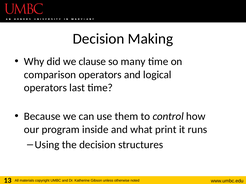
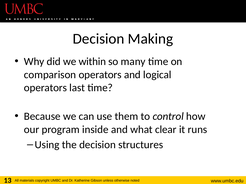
clause: clause -> within
print: print -> clear
